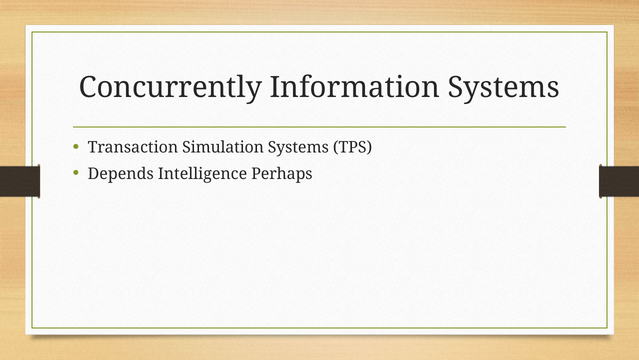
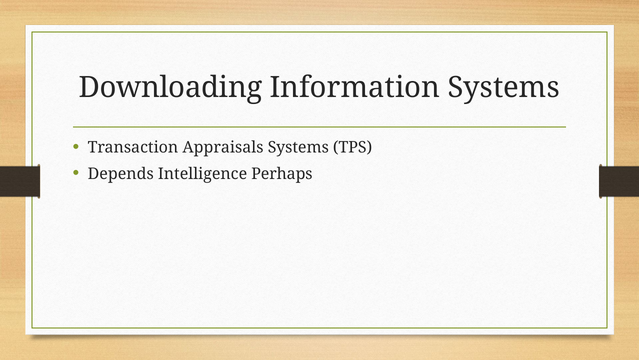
Concurrently: Concurrently -> Downloading
Simulation: Simulation -> Appraisals
